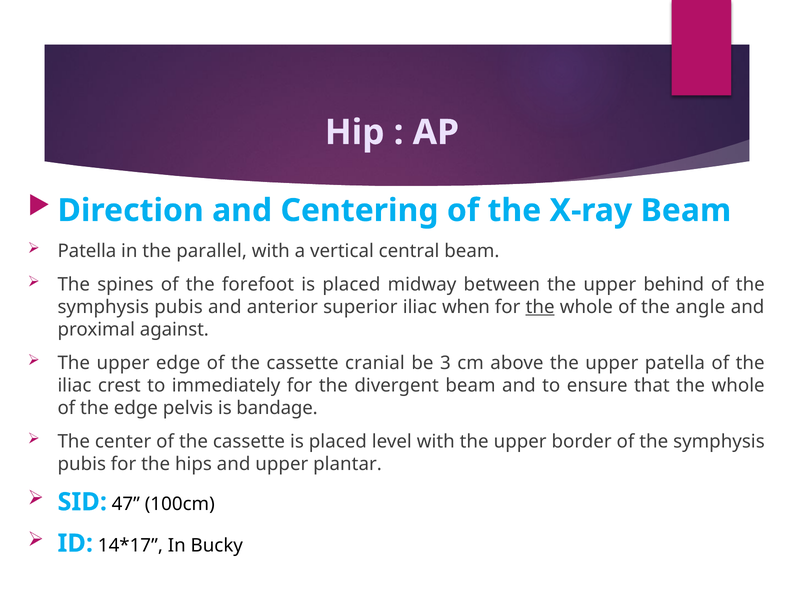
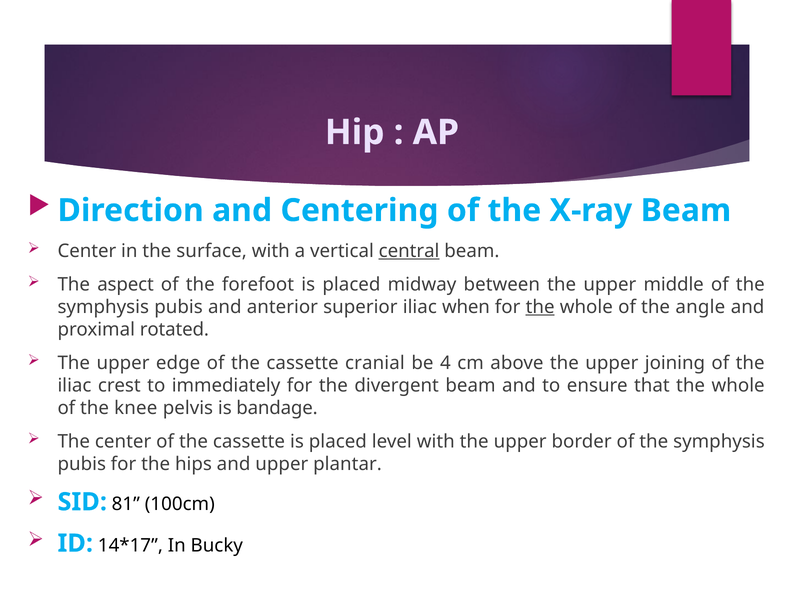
Patella at (87, 251): Patella -> Center
parallel: parallel -> surface
central underline: none -> present
spines: spines -> aspect
behind: behind -> middle
against: against -> rotated
3: 3 -> 4
upper patella: patella -> joining
the edge: edge -> knee
47: 47 -> 81
